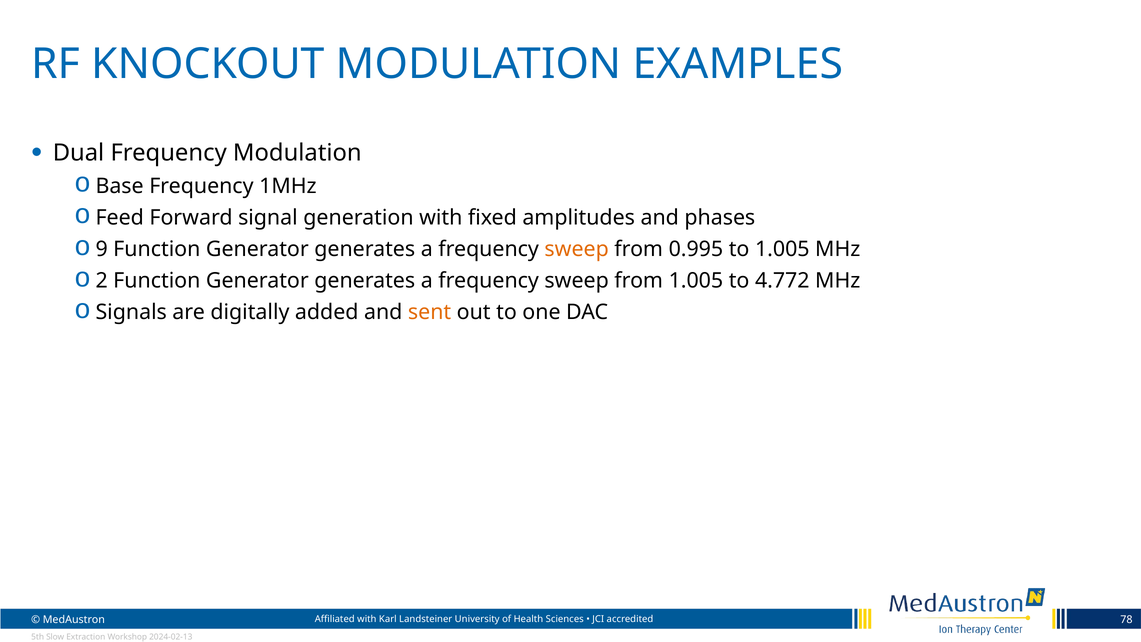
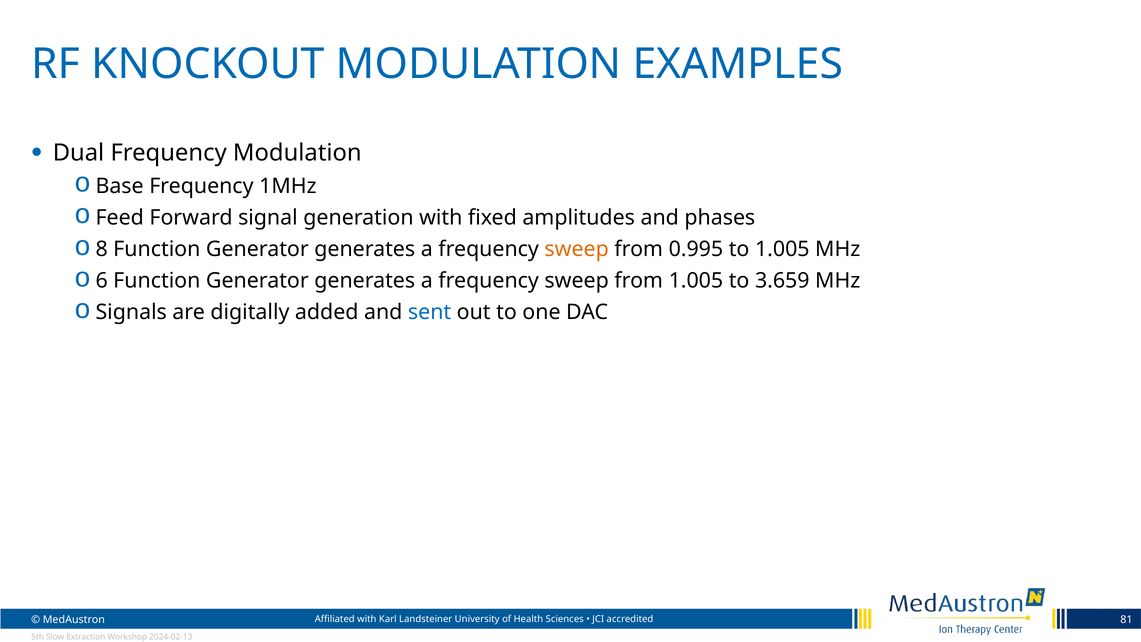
9: 9 -> 8
2: 2 -> 6
4.772: 4.772 -> 3.659
sent colour: orange -> blue
78: 78 -> 81
